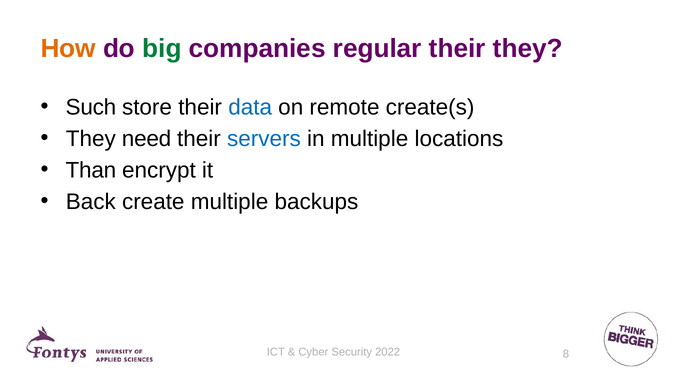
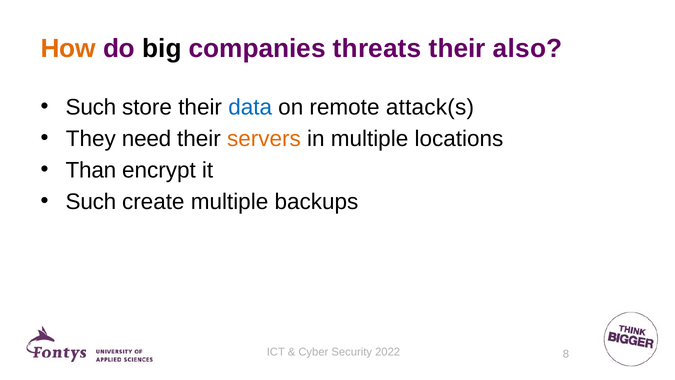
big colour: green -> black
regular: regular -> threats
their they: they -> also
create(s: create(s -> attack(s
servers colour: blue -> orange
Back at (91, 202): Back -> Such
